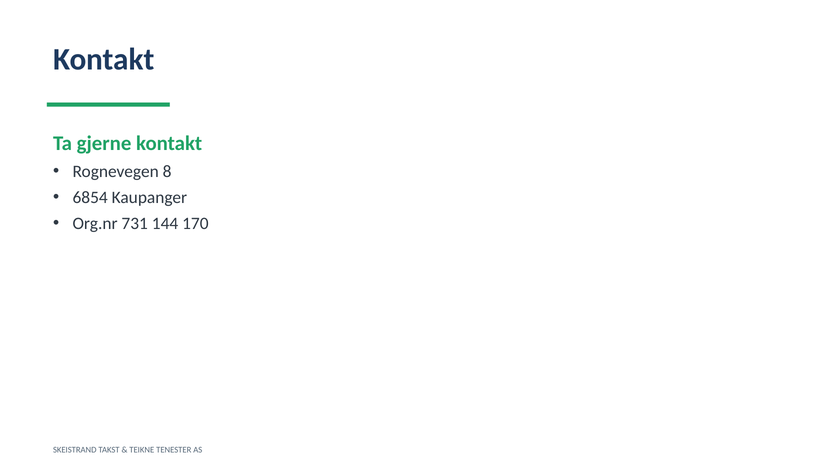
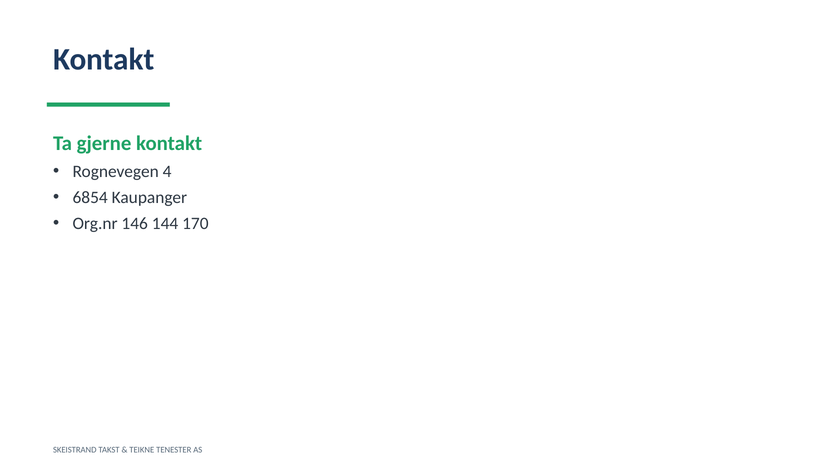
8: 8 -> 4
731: 731 -> 146
